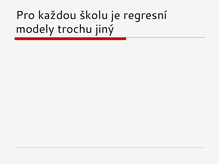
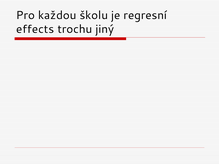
modely: modely -> effects
